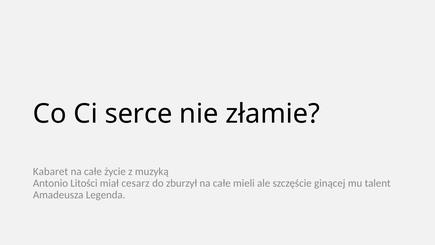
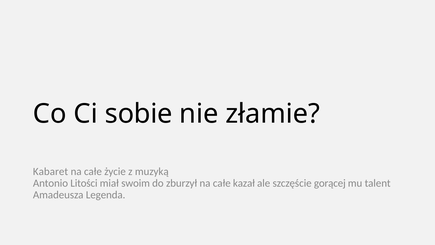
serce: serce -> sobie
cesarz: cesarz -> swoim
mieli: mieli -> kazał
ginącej: ginącej -> gorącej
